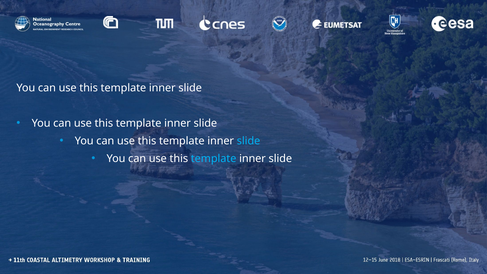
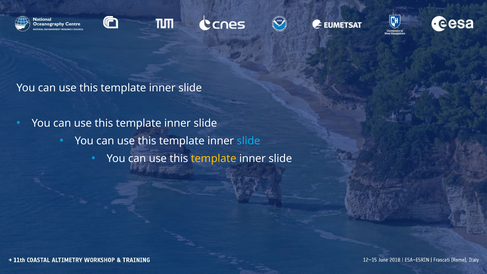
template at (214, 158) colour: light blue -> yellow
